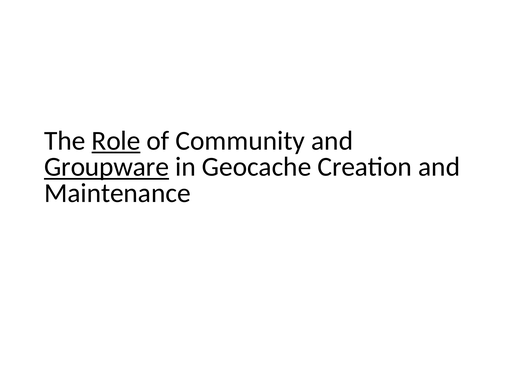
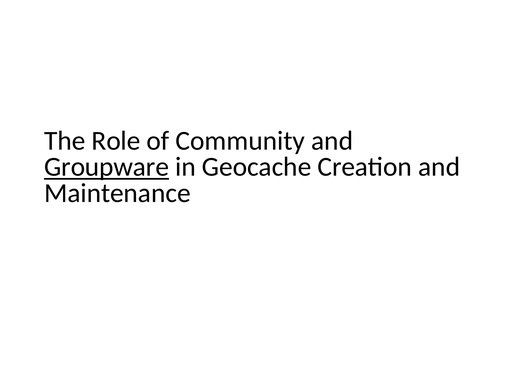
Role underline: present -> none
